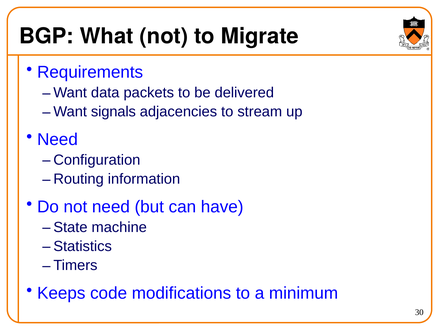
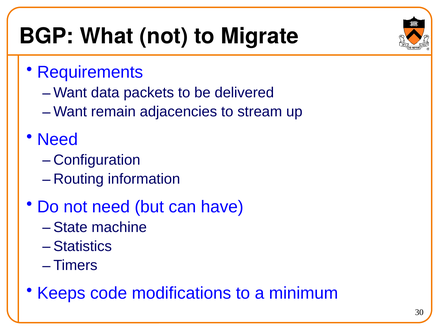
signals: signals -> remain
